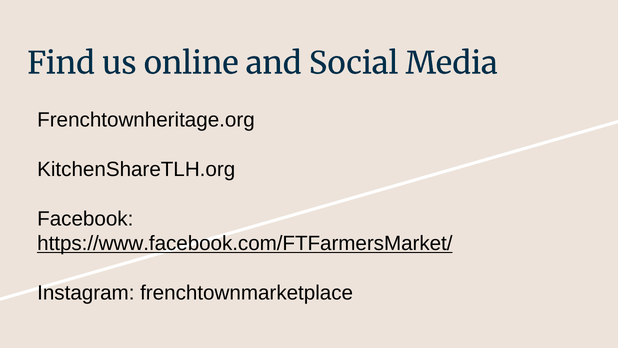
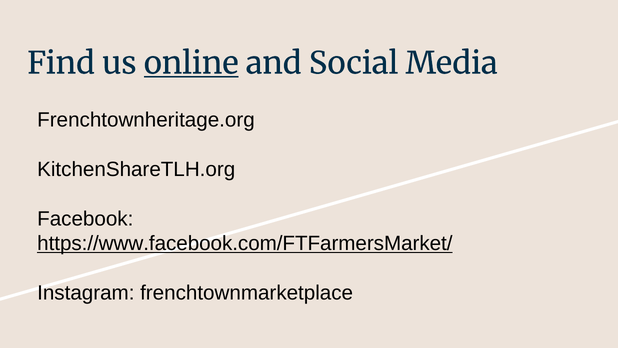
online underline: none -> present
